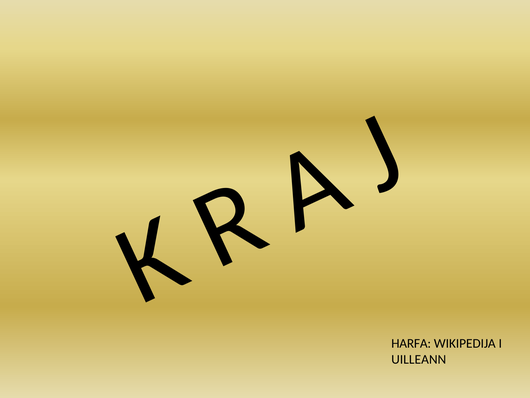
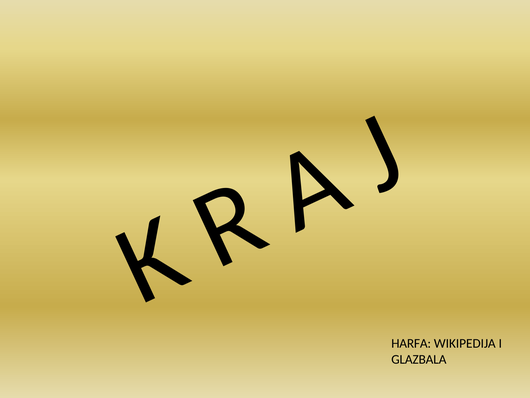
UILLEANN: UILLEANN -> GLAZBALA
